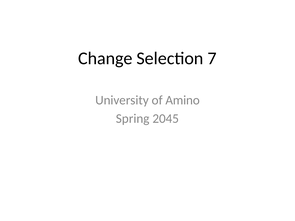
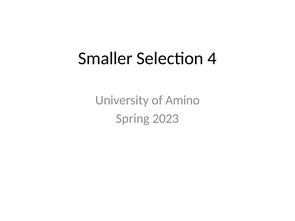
Change: Change -> Smaller
7: 7 -> 4
2045: 2045 -> 2023
